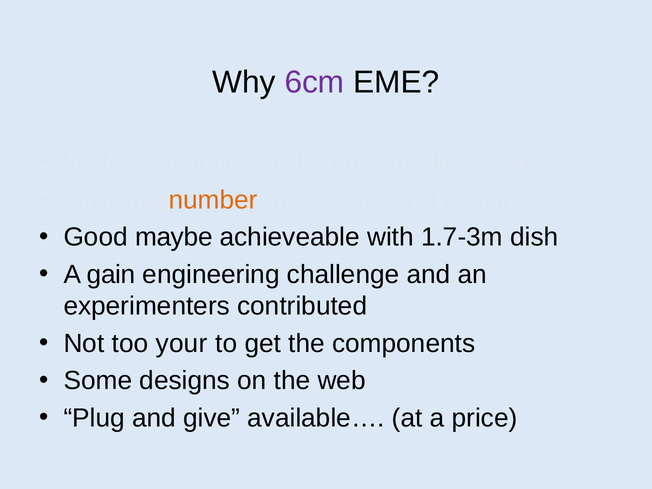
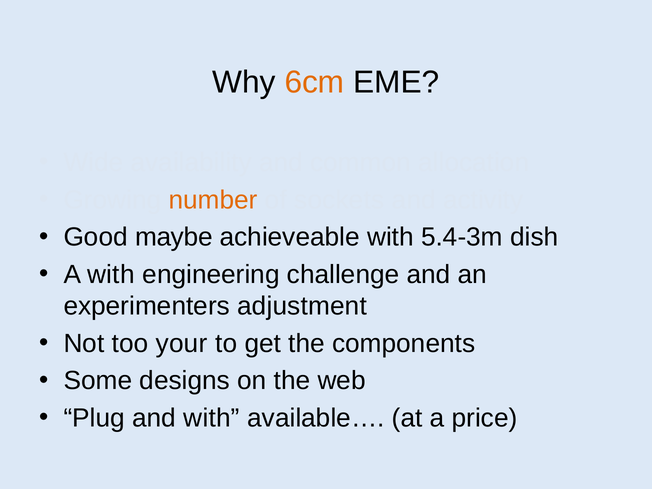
6cm colour: purple -> orange
1.7-3m: 1.7-3m -> 5.4-3m
A gain: gain -> with
contributed: contributed -> adjustment
and give: give -> with
